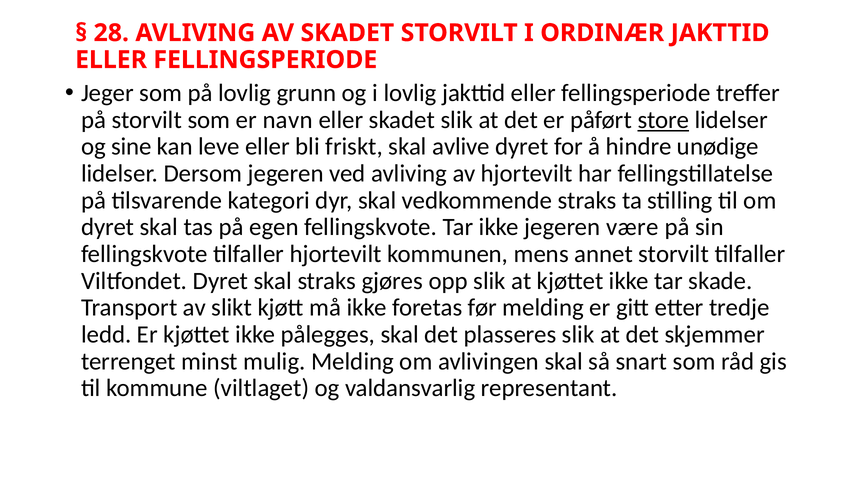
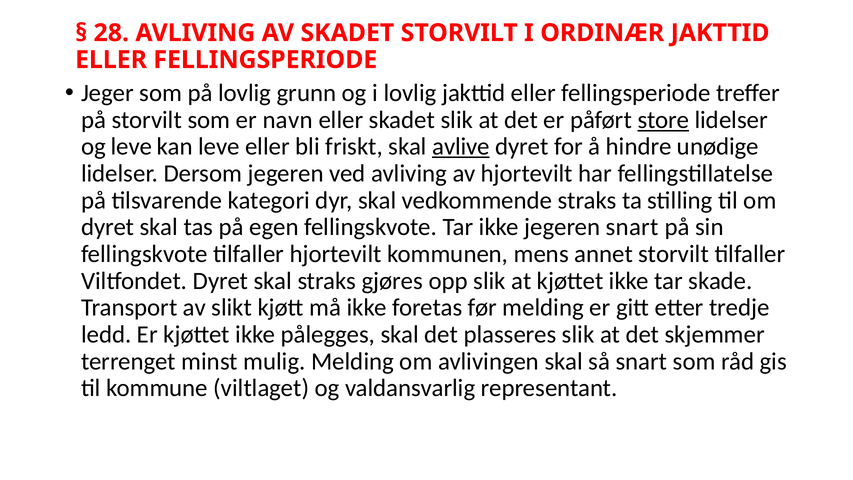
og sine: sine -> leve
avlive underline: none -> present
jegeren være: være -> snart
